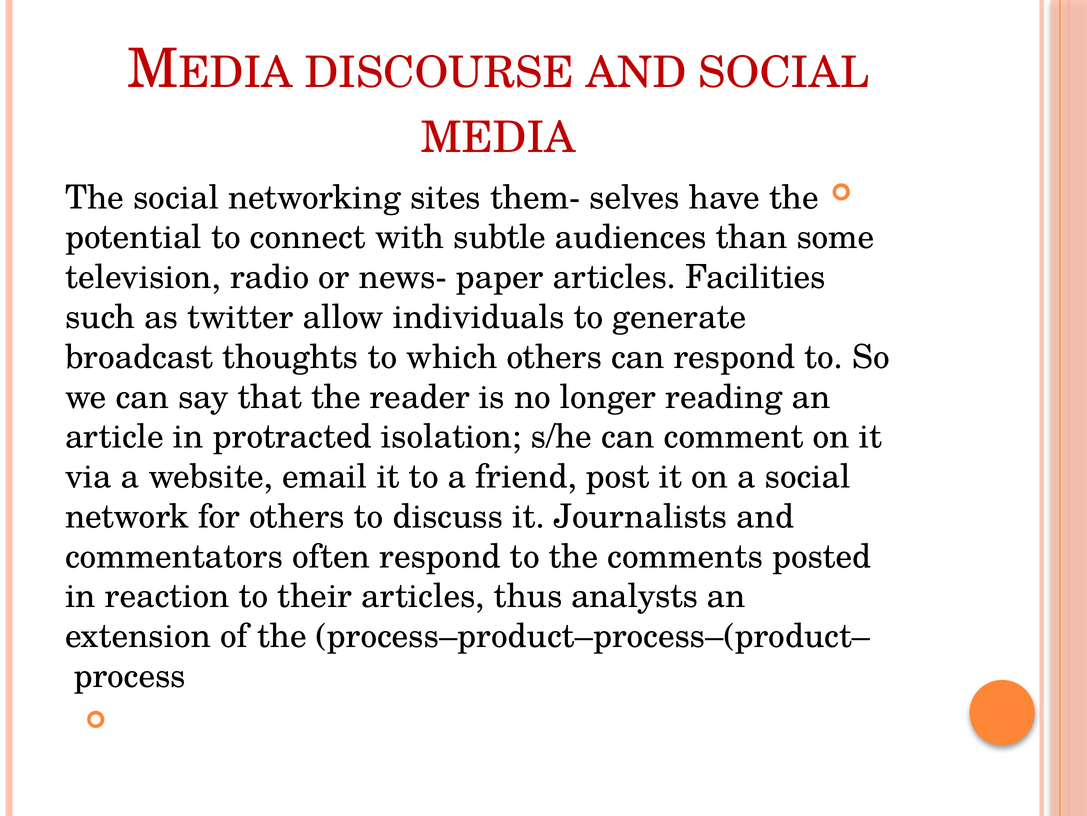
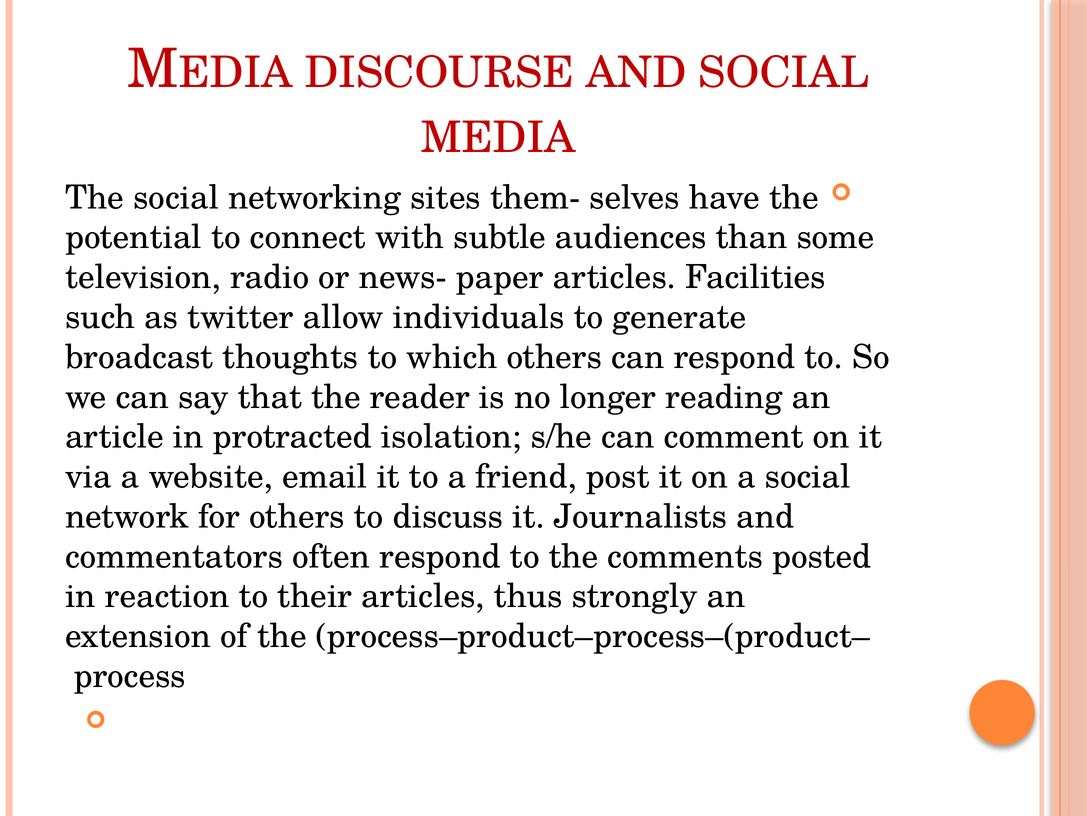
analysts: analysts -> strongly
